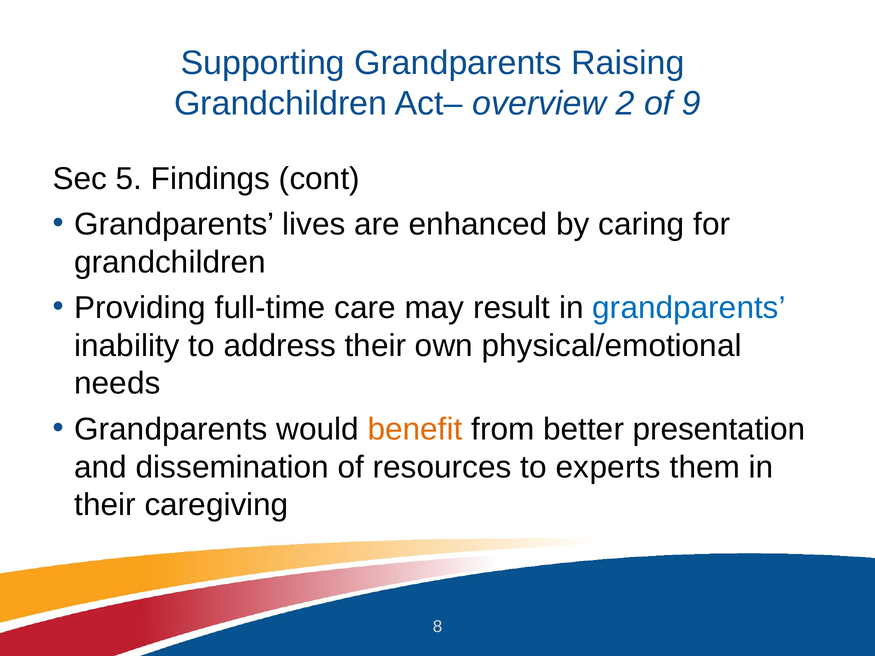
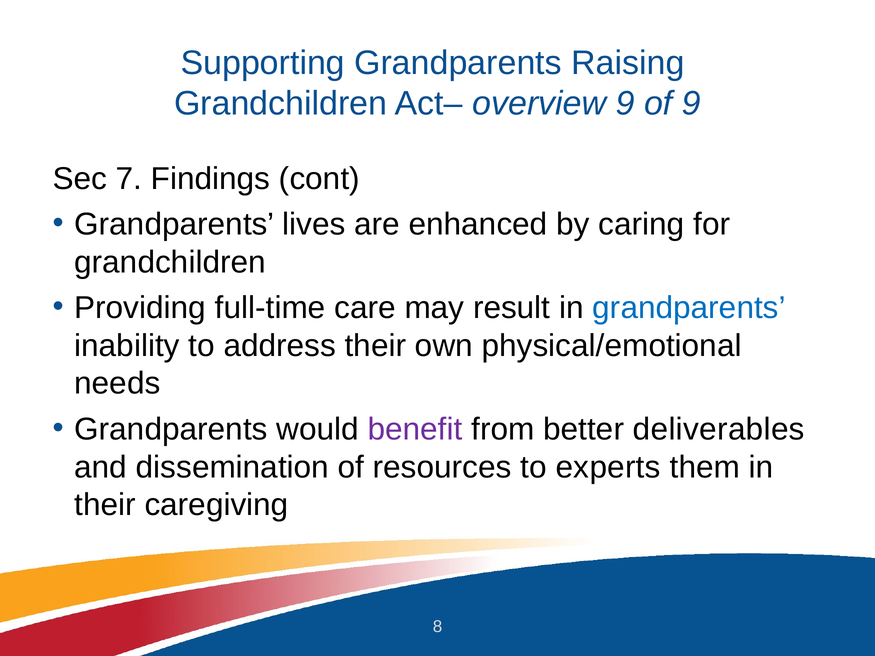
overview 2: 2 -> 9
5: 5 -> 7
benefit colour: orange -> purple
presentation: presentation -> deliverables
